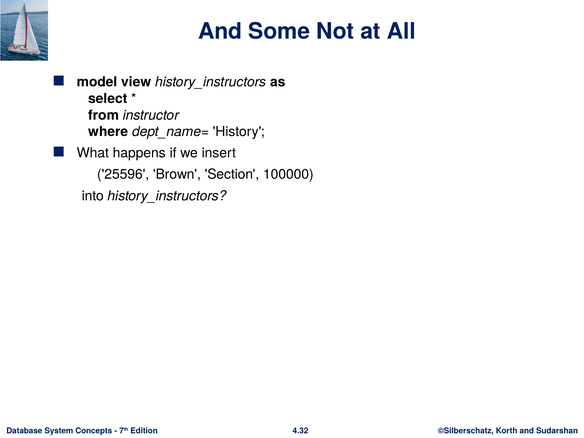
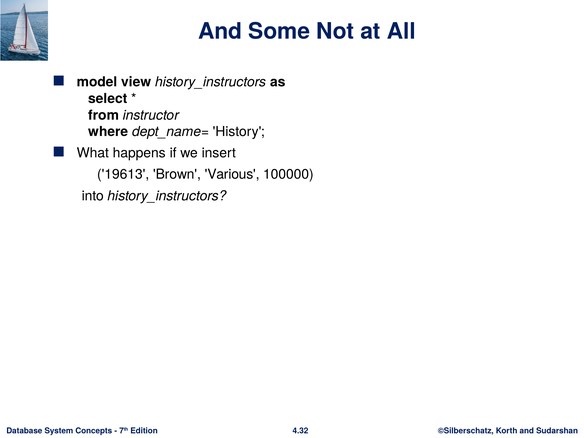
25596: 25596 -> 19613
Section: Section -> Various
